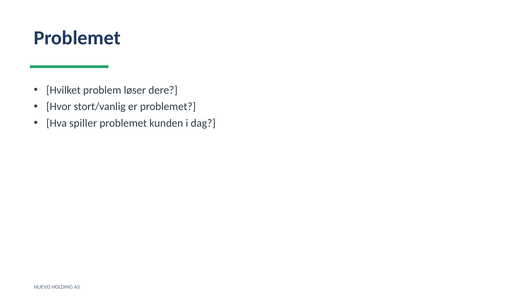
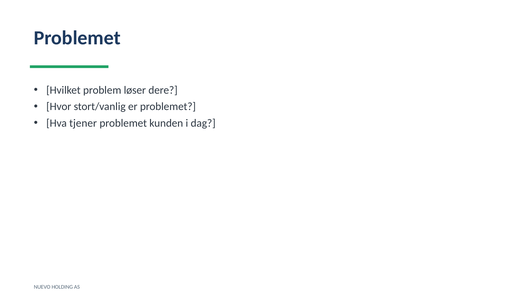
spiller: spiller -> tjener
